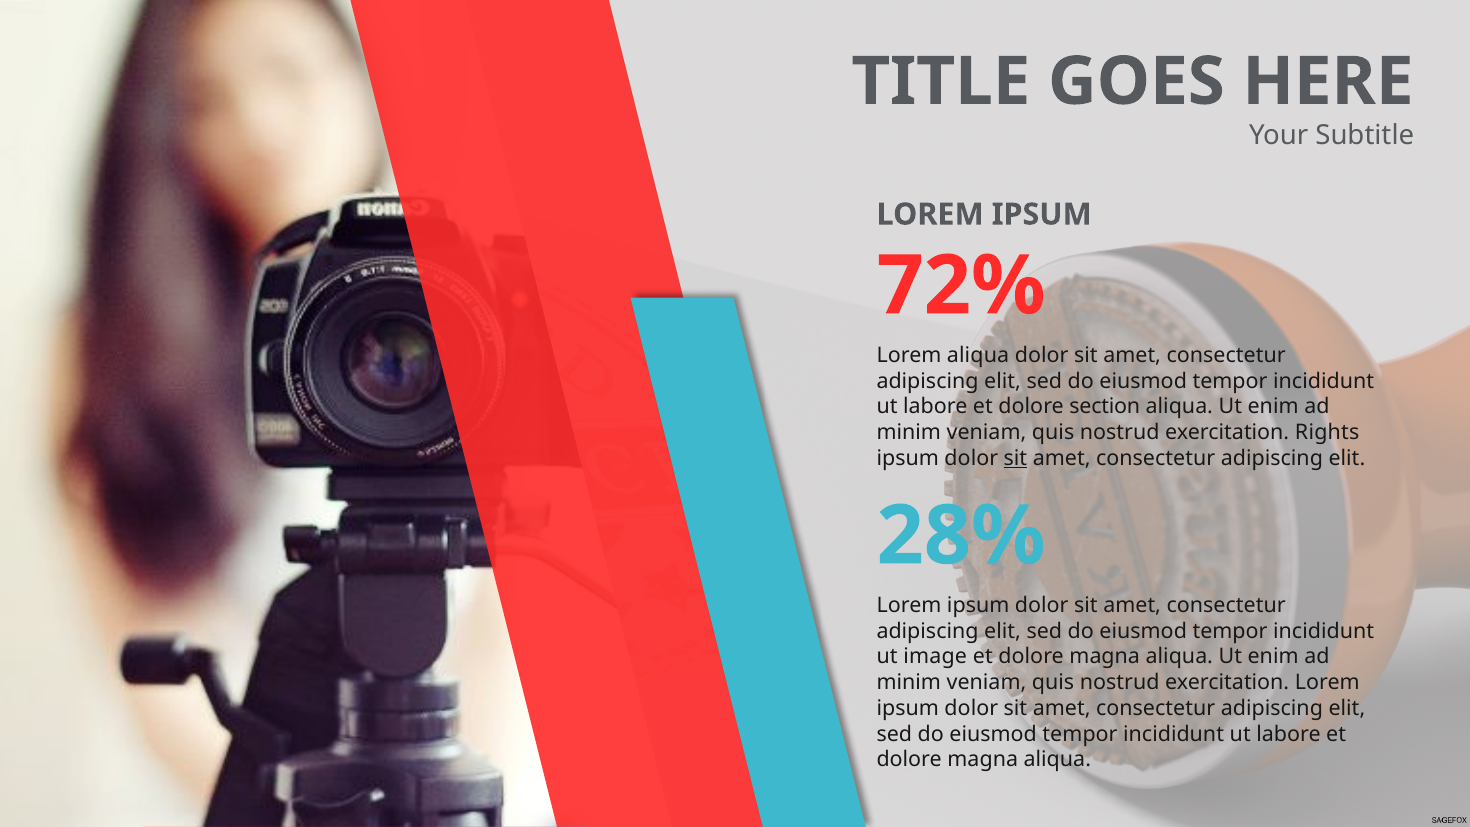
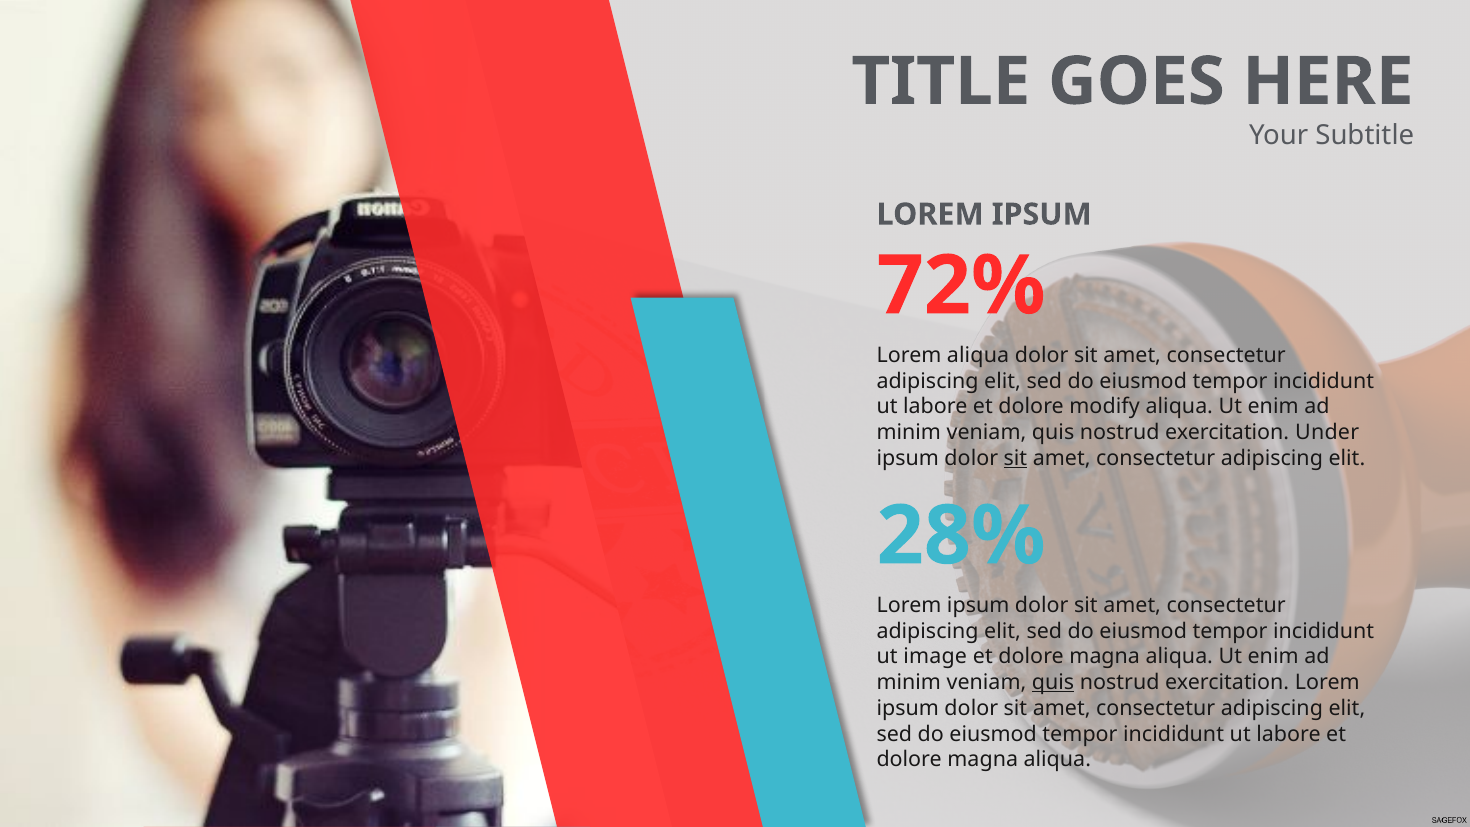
section: section -> modify
Rights: Rights -> Under
quis at (1053, 682) underline: none -> present
